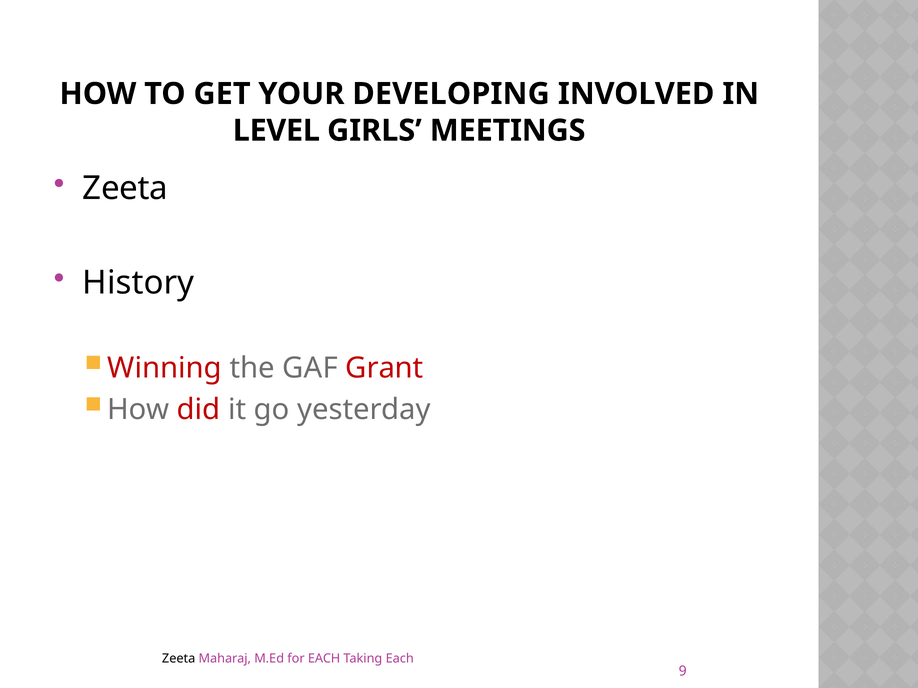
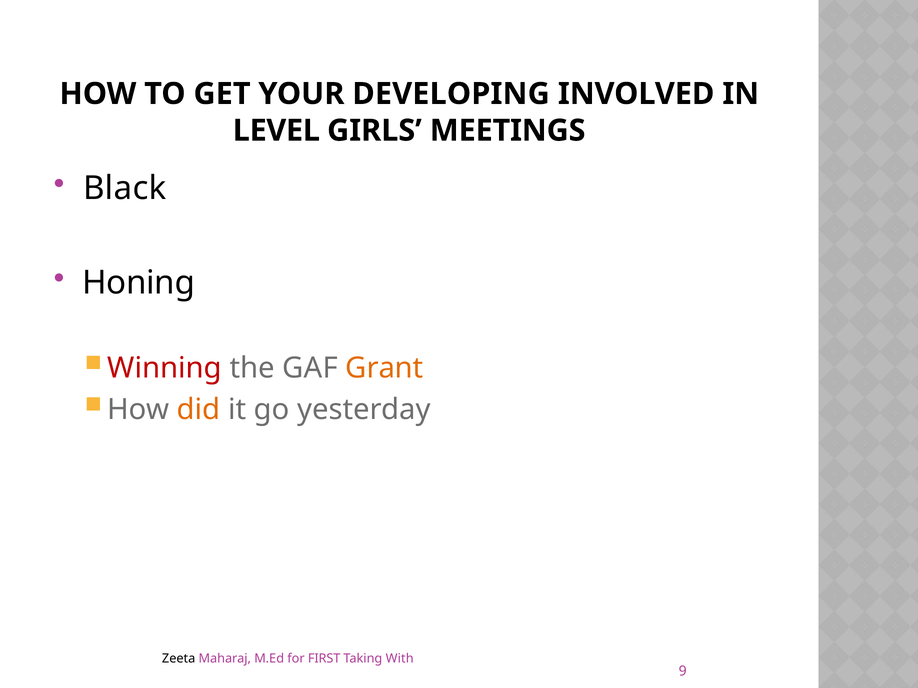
Zeeta at (125, 188): Zeeta -> Black
History: History -> Honing
Grant colour: red -> orange
did colour: red -> orange
for EACH: EACH -> FIRST
Taking Each: Each -> With
